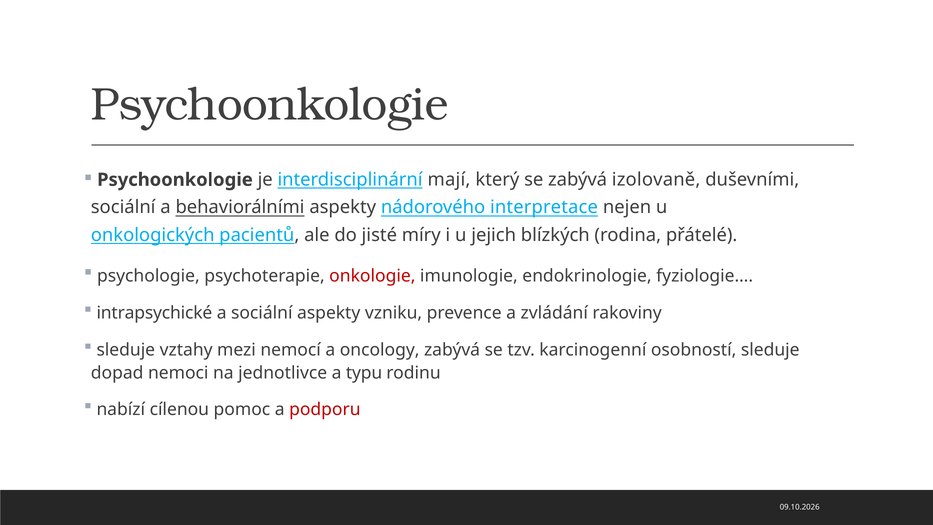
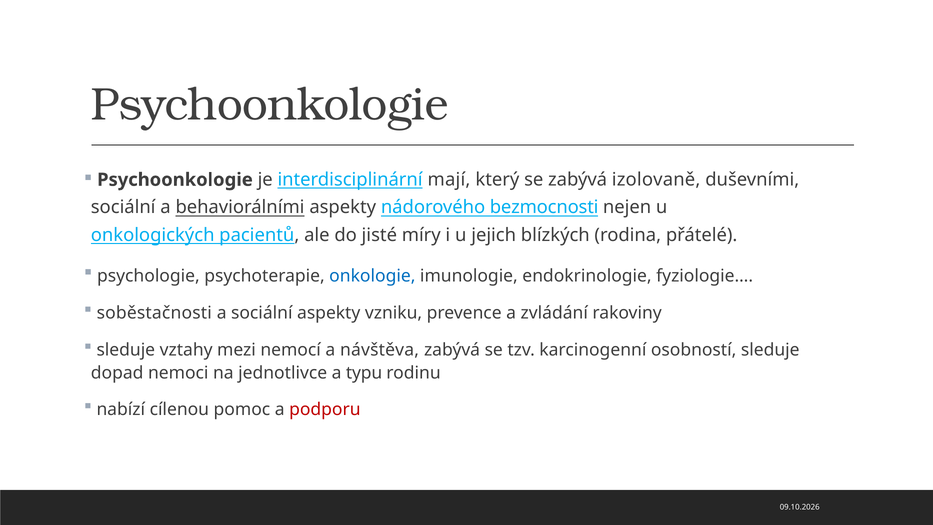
interpretace: interpretace -> bezmocnosti
onkologie colour: red -> blue
intrapsychické: intrapsychické -> soběstačnosti
oncology: oncology -> návštěva
